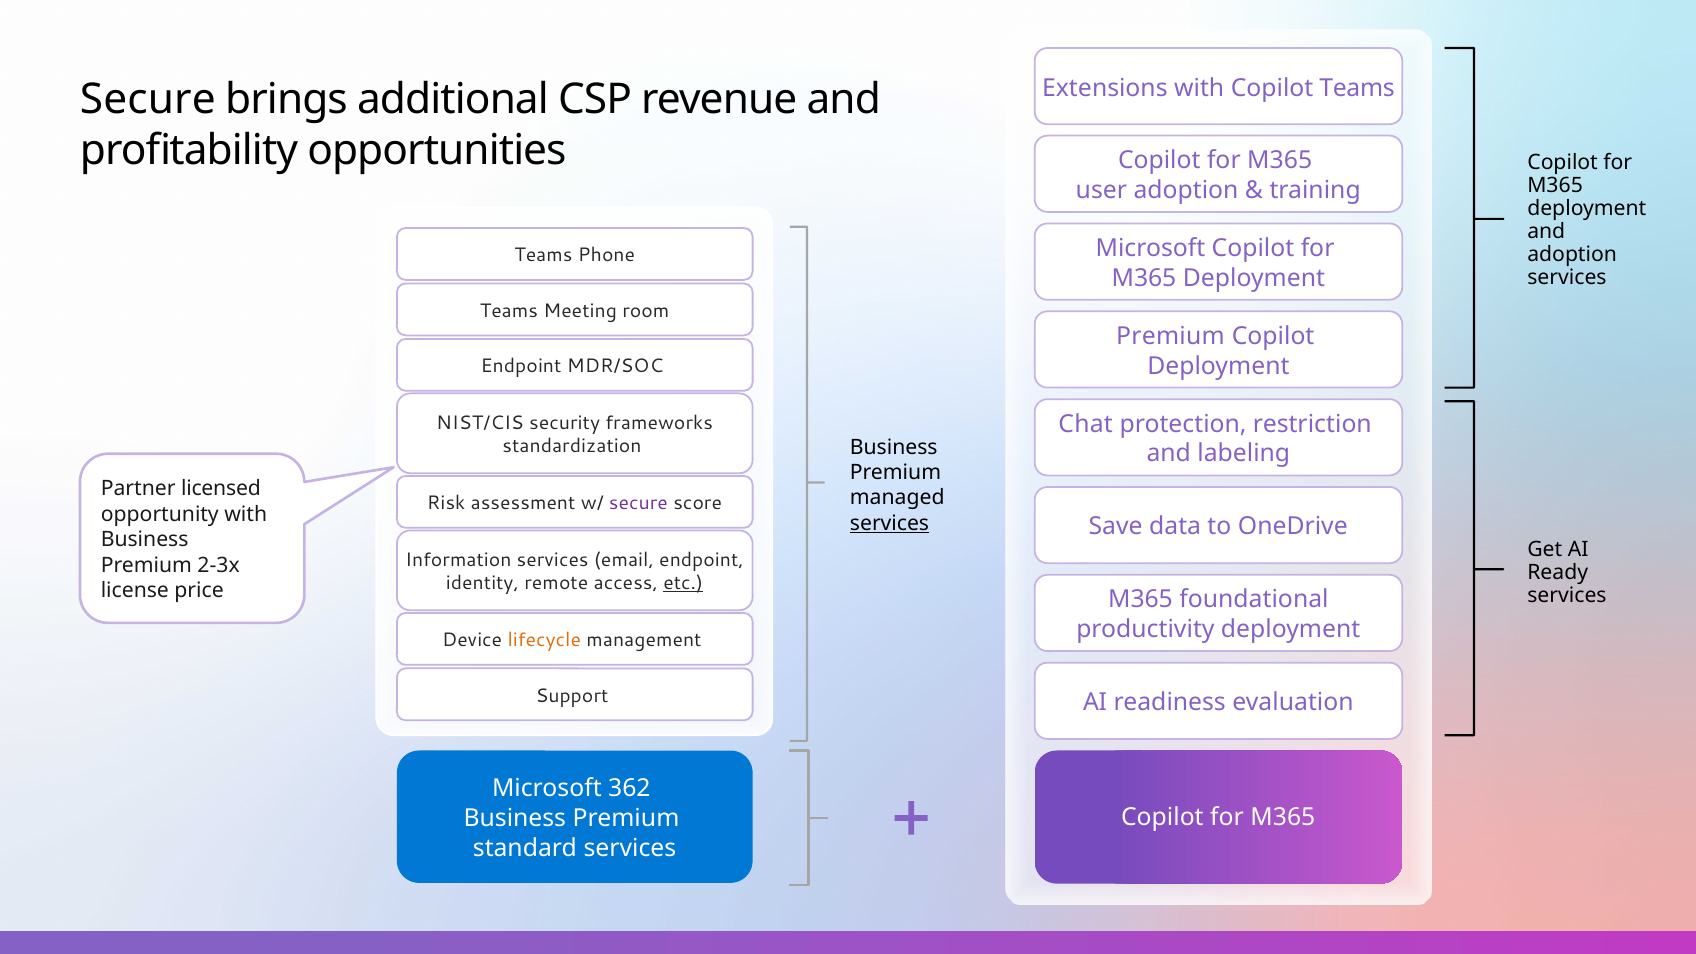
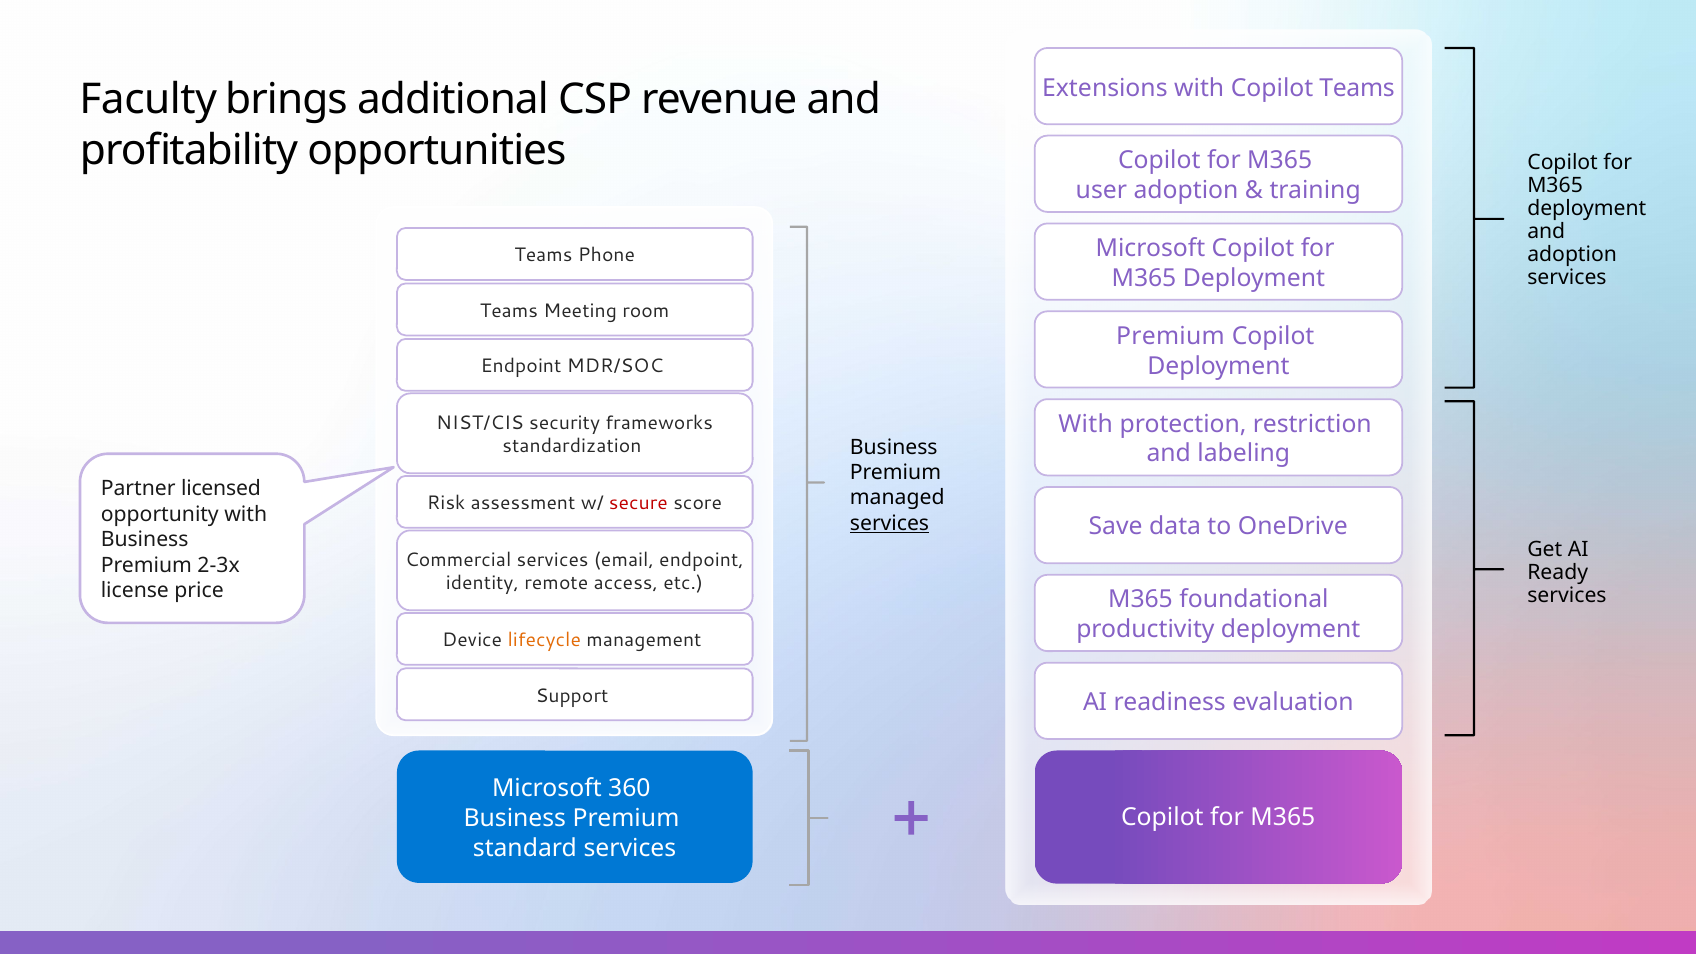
Secure at (148, 99): Secure -> Faculty
Chat at (1086, 424): Chat -> With
secure at (638, 503) colour: purple -> red
Information: Information -> Commercial
etc underline: present -> none
362: 362 -> 360
